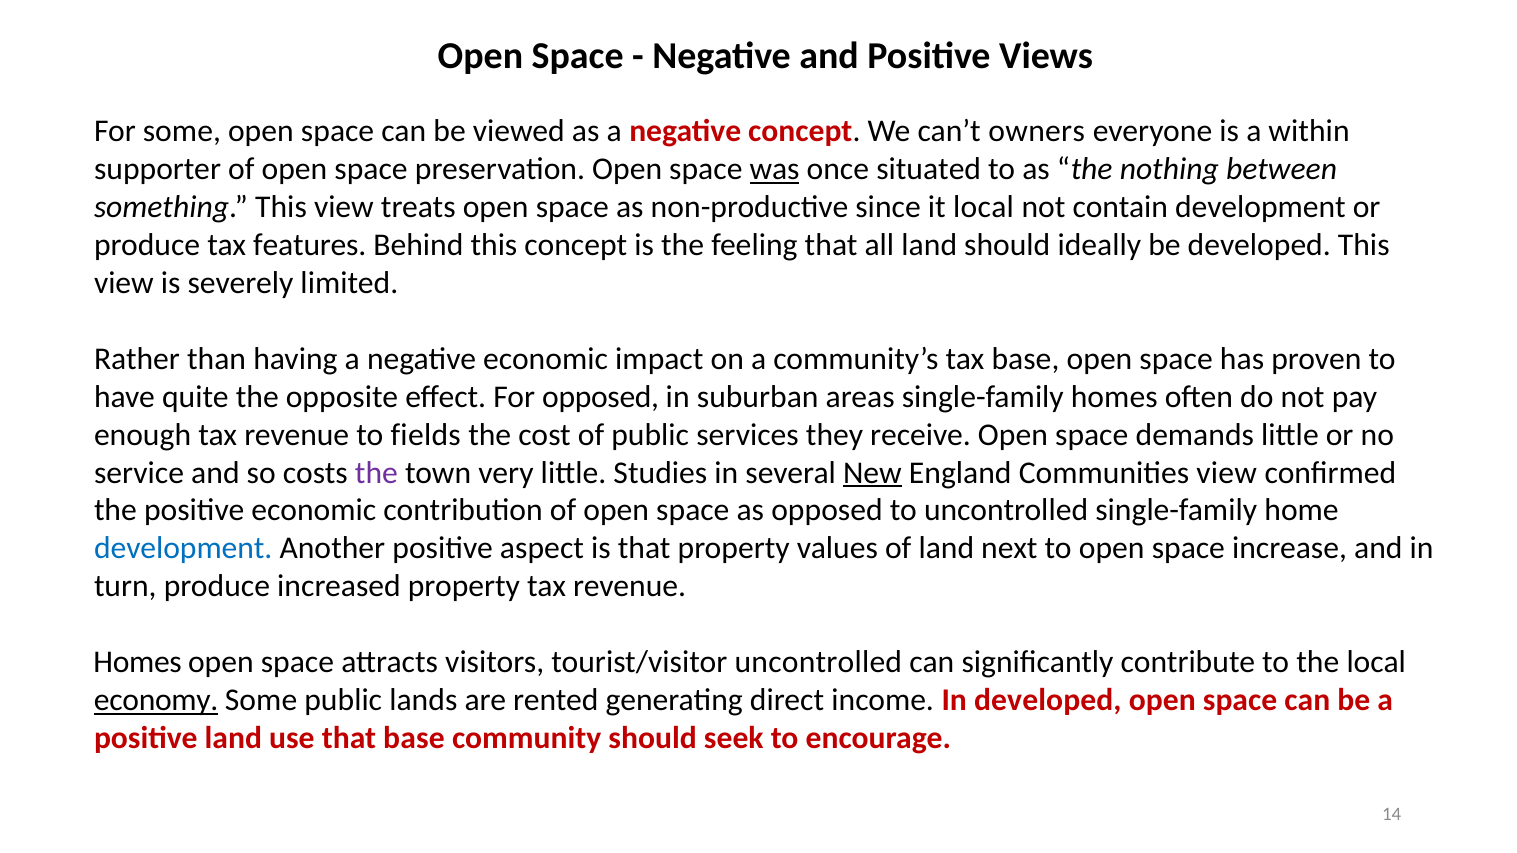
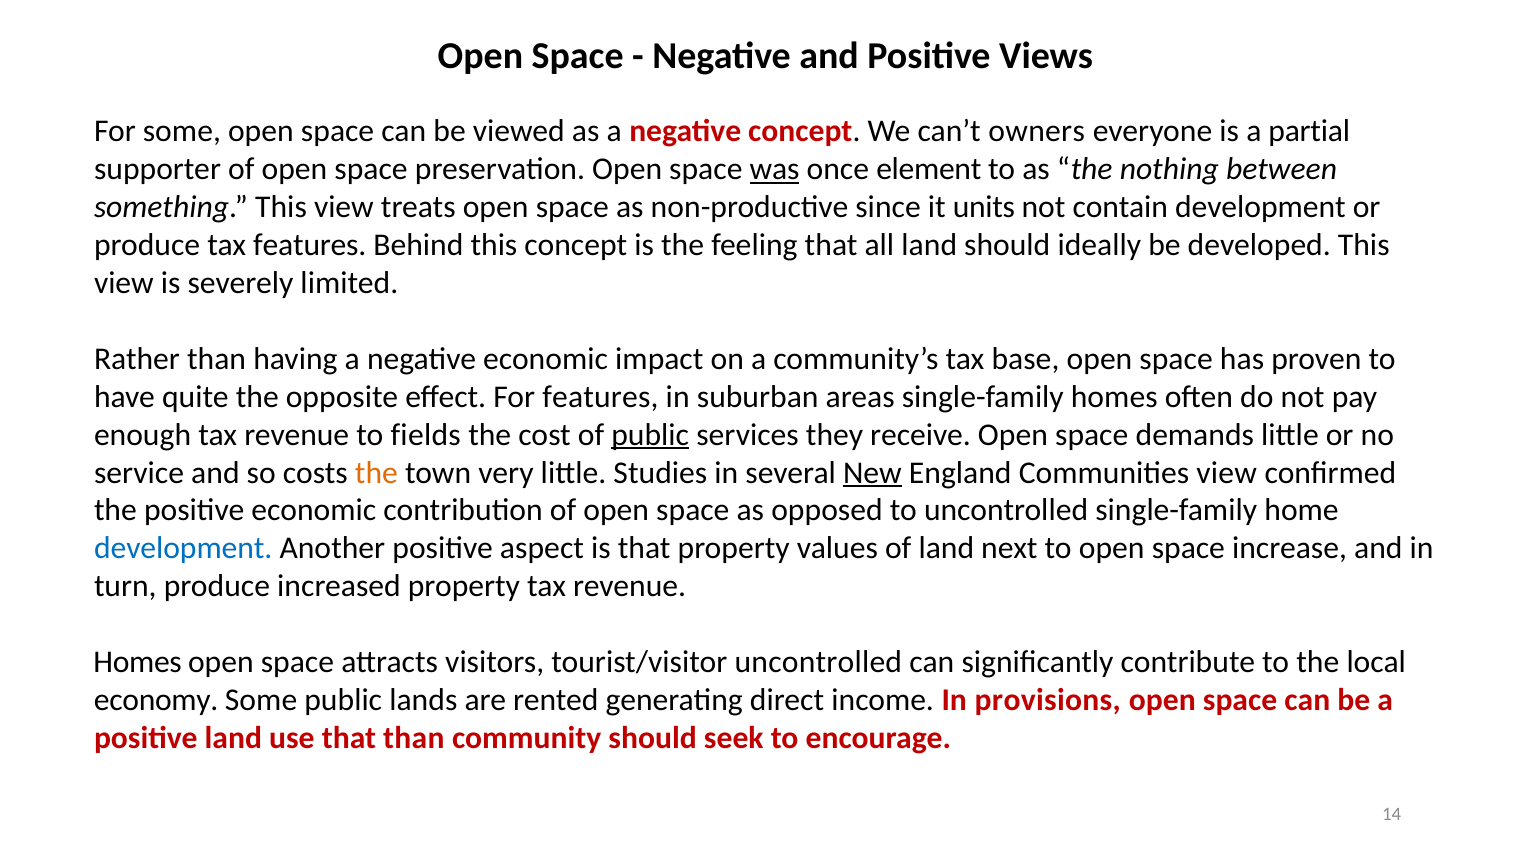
within: within -> partial
situated: situated -> element
it local: local -> units
For opposed: opposed -> features
public at (650, 435) underline: none -> present
the at (376, 473) colour: purple -> orange
economy underline: present -> none
In developed: developed -> provisions
that base: base -> than
